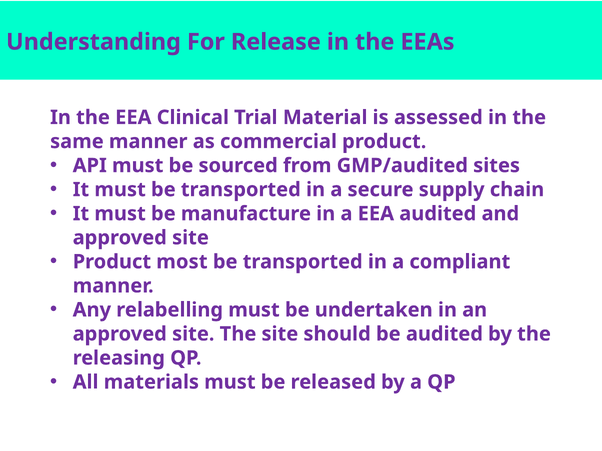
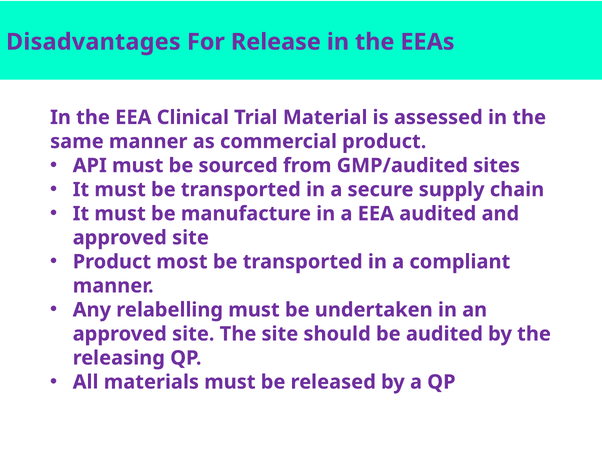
Understanding: Understanding -> Disadvantages
